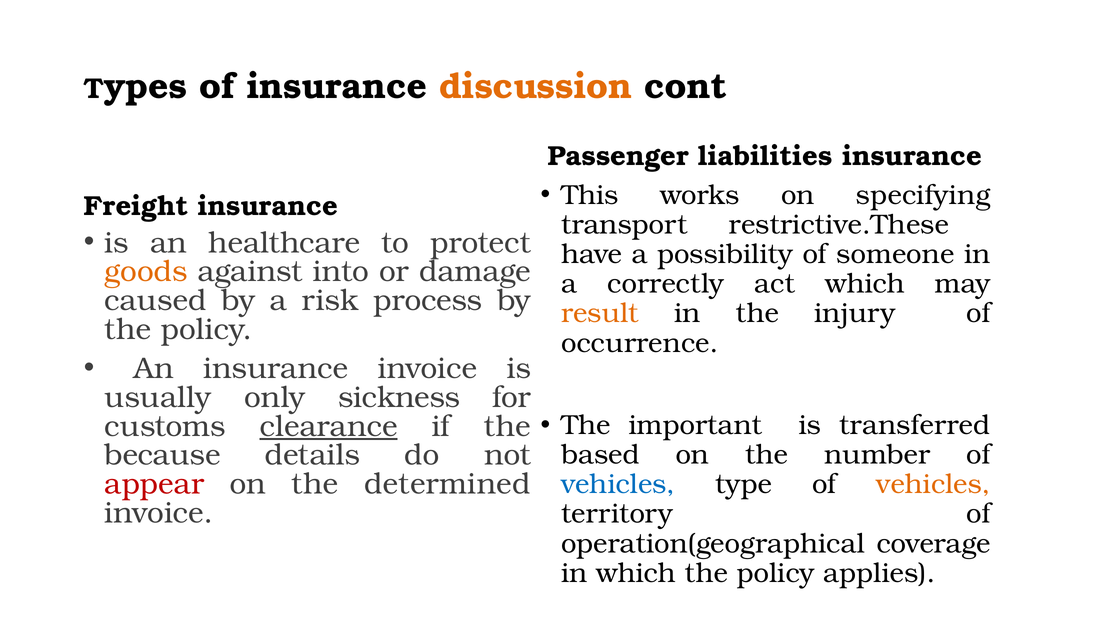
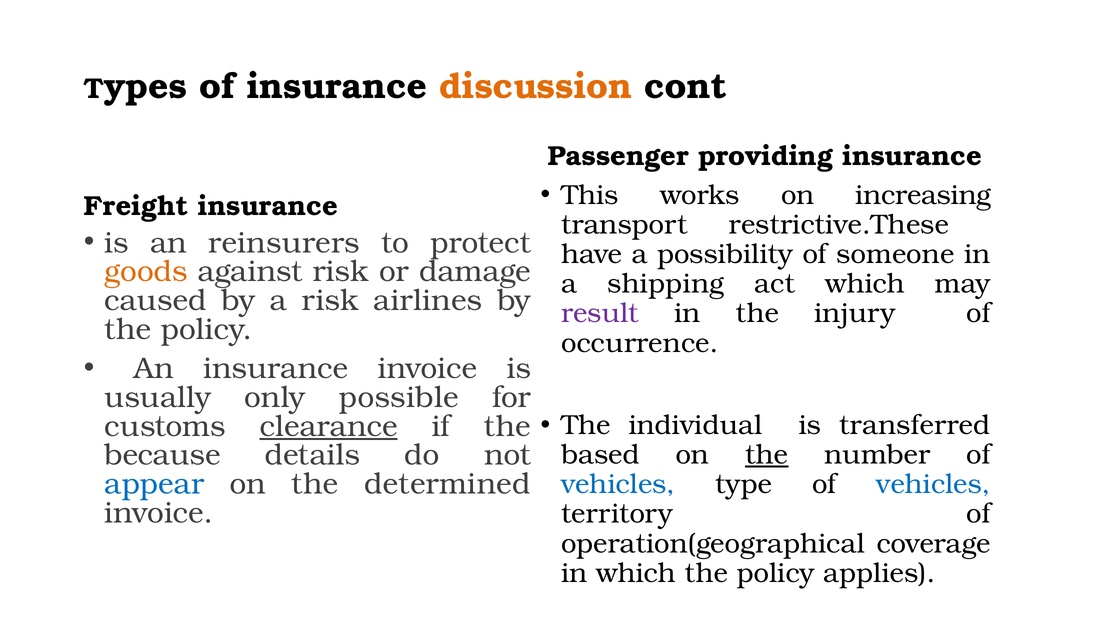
liabilities: liabilities -> providing
specifying: specifying -> increasing
healthcare: healthcare -> reinsurers
against into: into -> risk
correctly: correctly -> shipping
process: process -> airlines
result colour: orange -> purple
sickness: sickness -> possible
important: important -> individual
the at (767, 455) underline: none -> present
appear colour: red -> blue
vehicles at (933, 484) colour: orange -> blue
